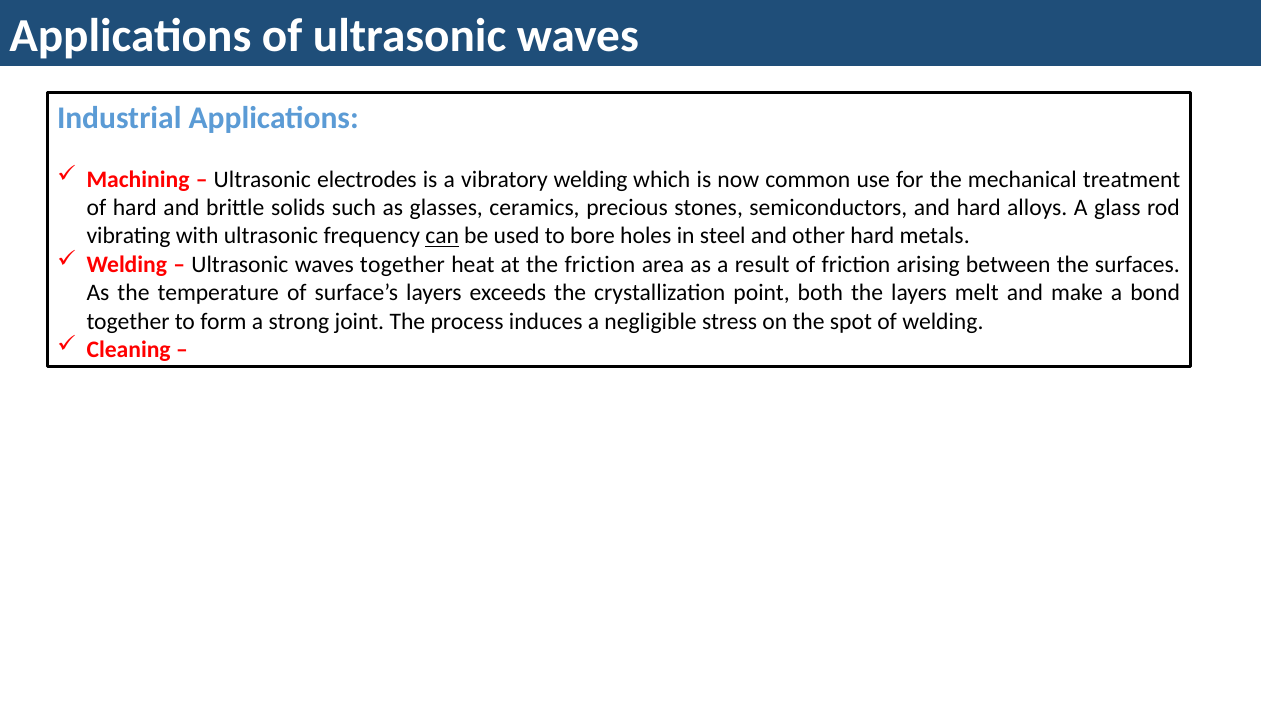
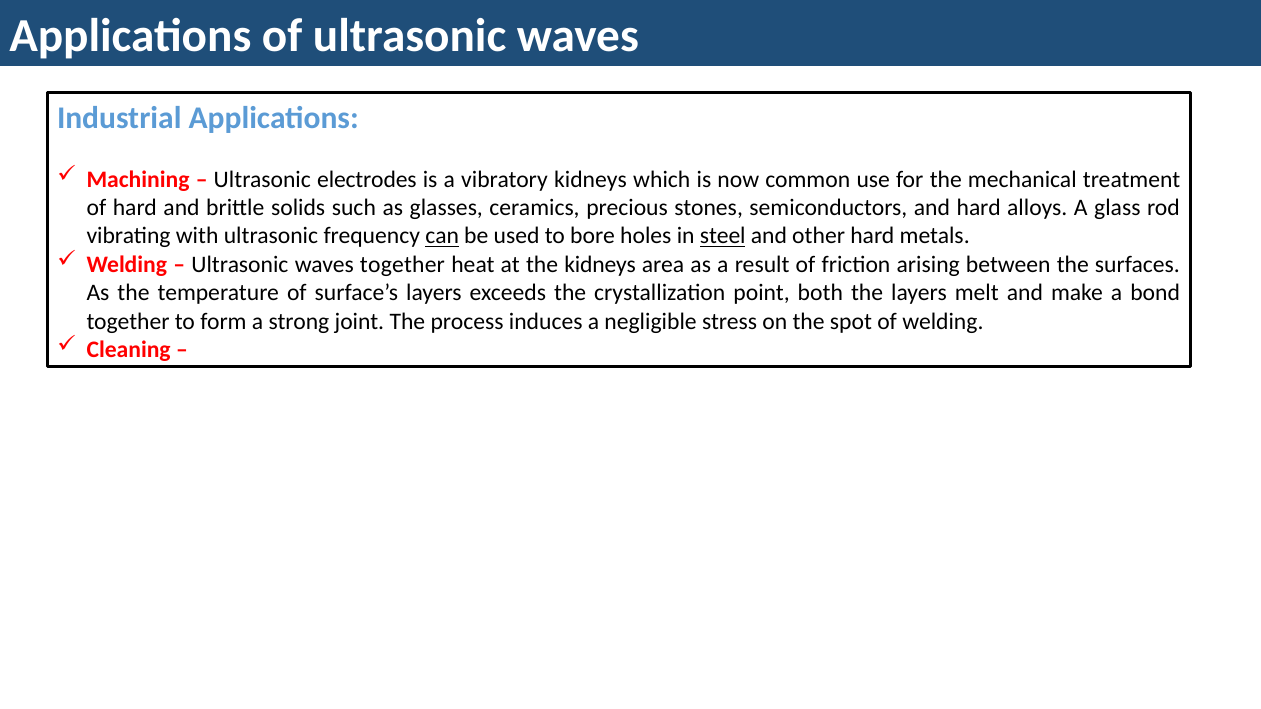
vibratory welding: welding -> kidneys
steel underline: none -> present
the friction: friction -> kidneys
